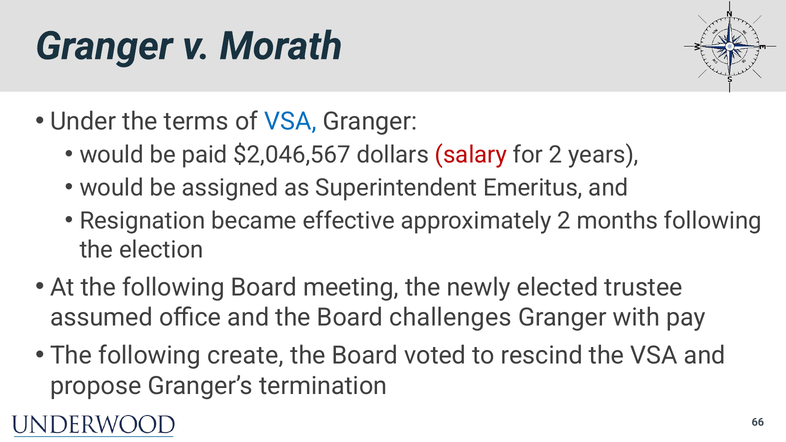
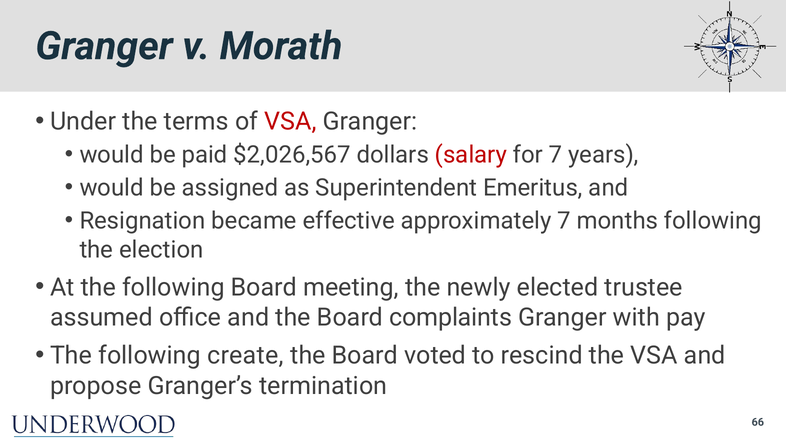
VSA at (290, 122) colour: blue -> red
$2,046,567: $2,046,567 -> $2,026,567
for 2: 2 -> 7
approximately 2: 2 -> 7
challenges: challenges -> complaints
